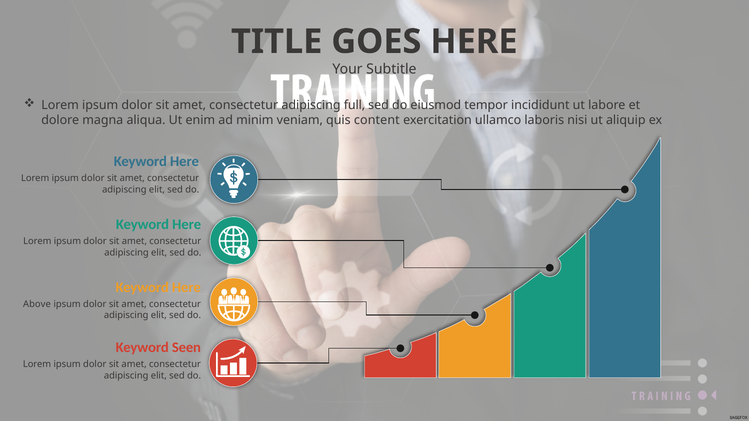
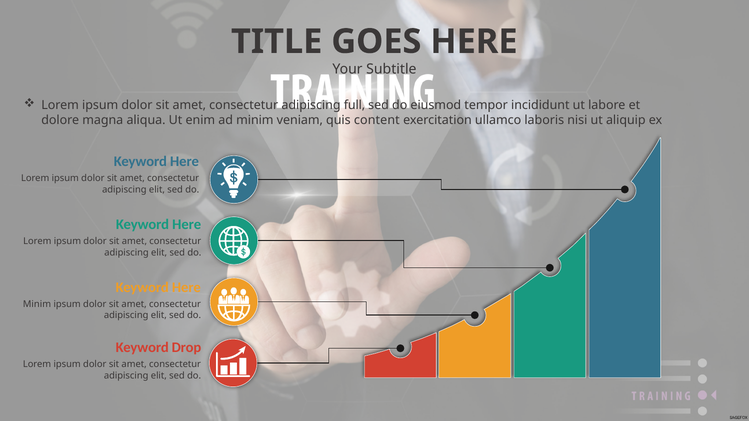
Above at (37, 304): Above -> Minim
Seen: Seen -> Drop
